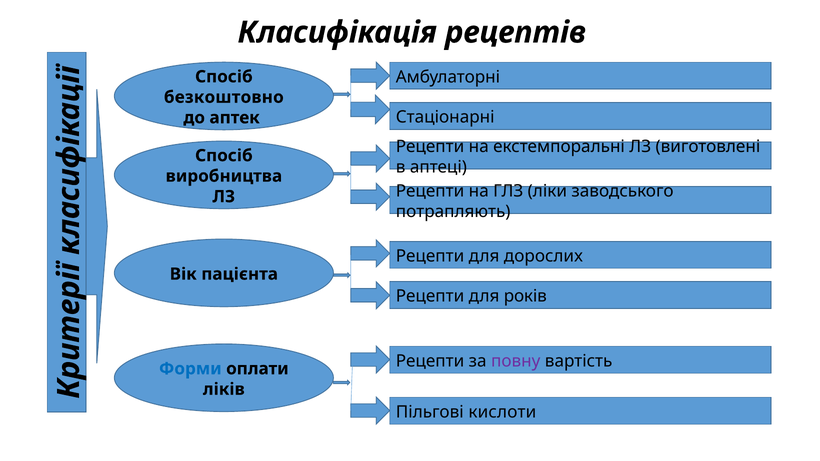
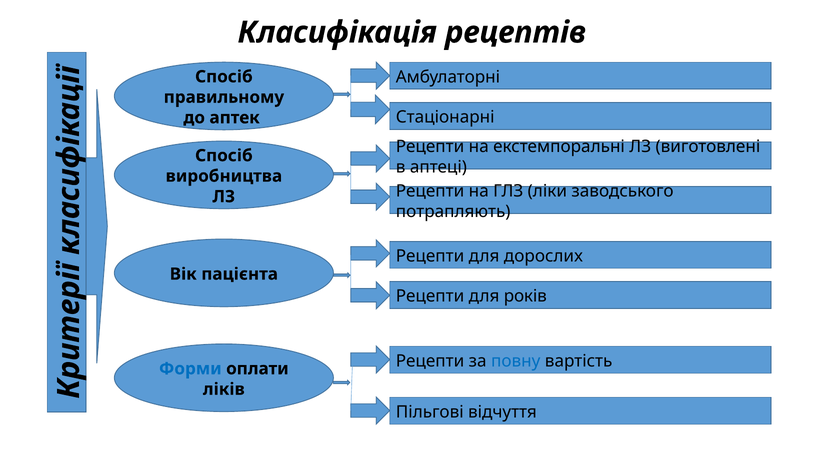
безкоштовно: безкоштовно -> правильному
повну colour: purple -> blue
кислоти: кислоти -> відчуття
